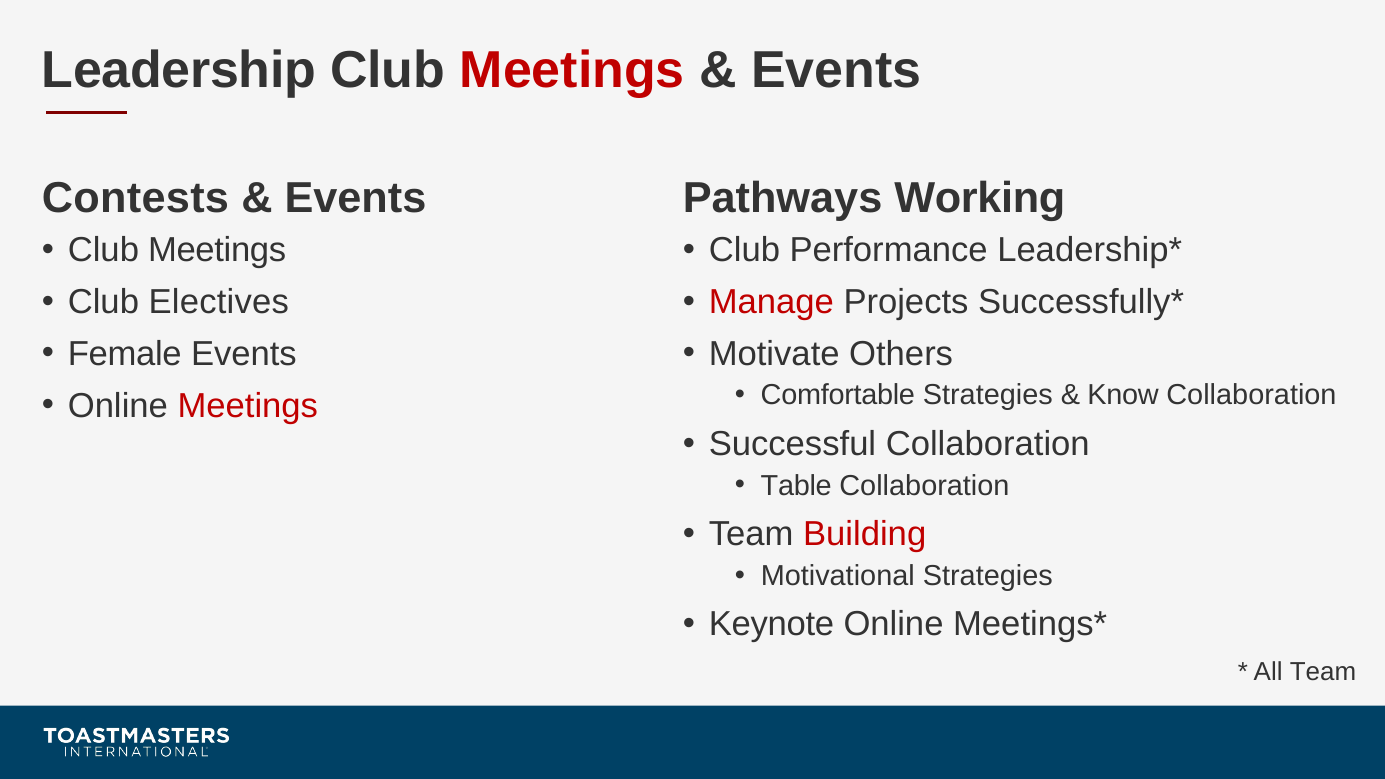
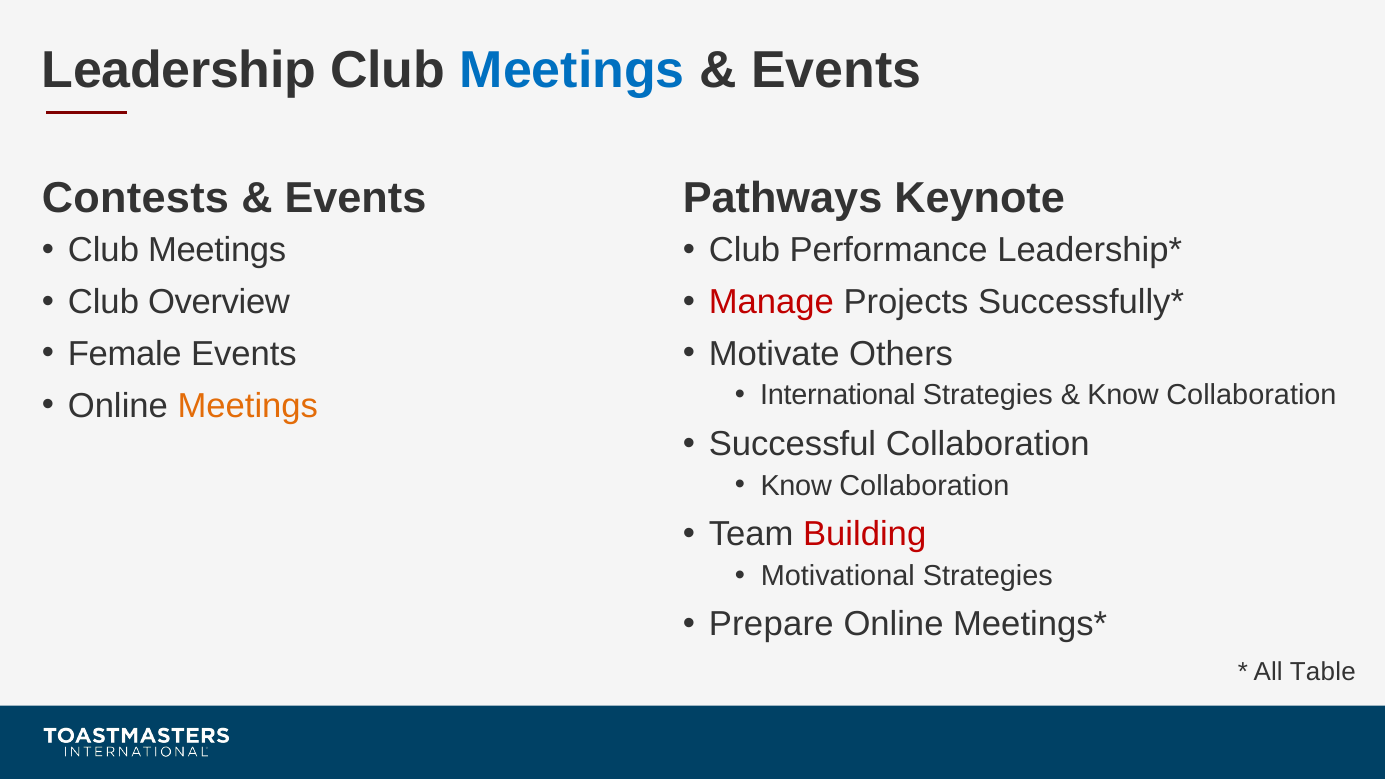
Meetings at (572, 70) colour: red -> blue
Working: Working -> Keynote
Electives: Electives -> Overview
Comfortable: Comfortable -> International
Meetings at (248, 406) colour: red -> orange
Table at (796, 486): Table -> Know
Keynote: Keynote -> Prepare
All Team: Team -> Table
